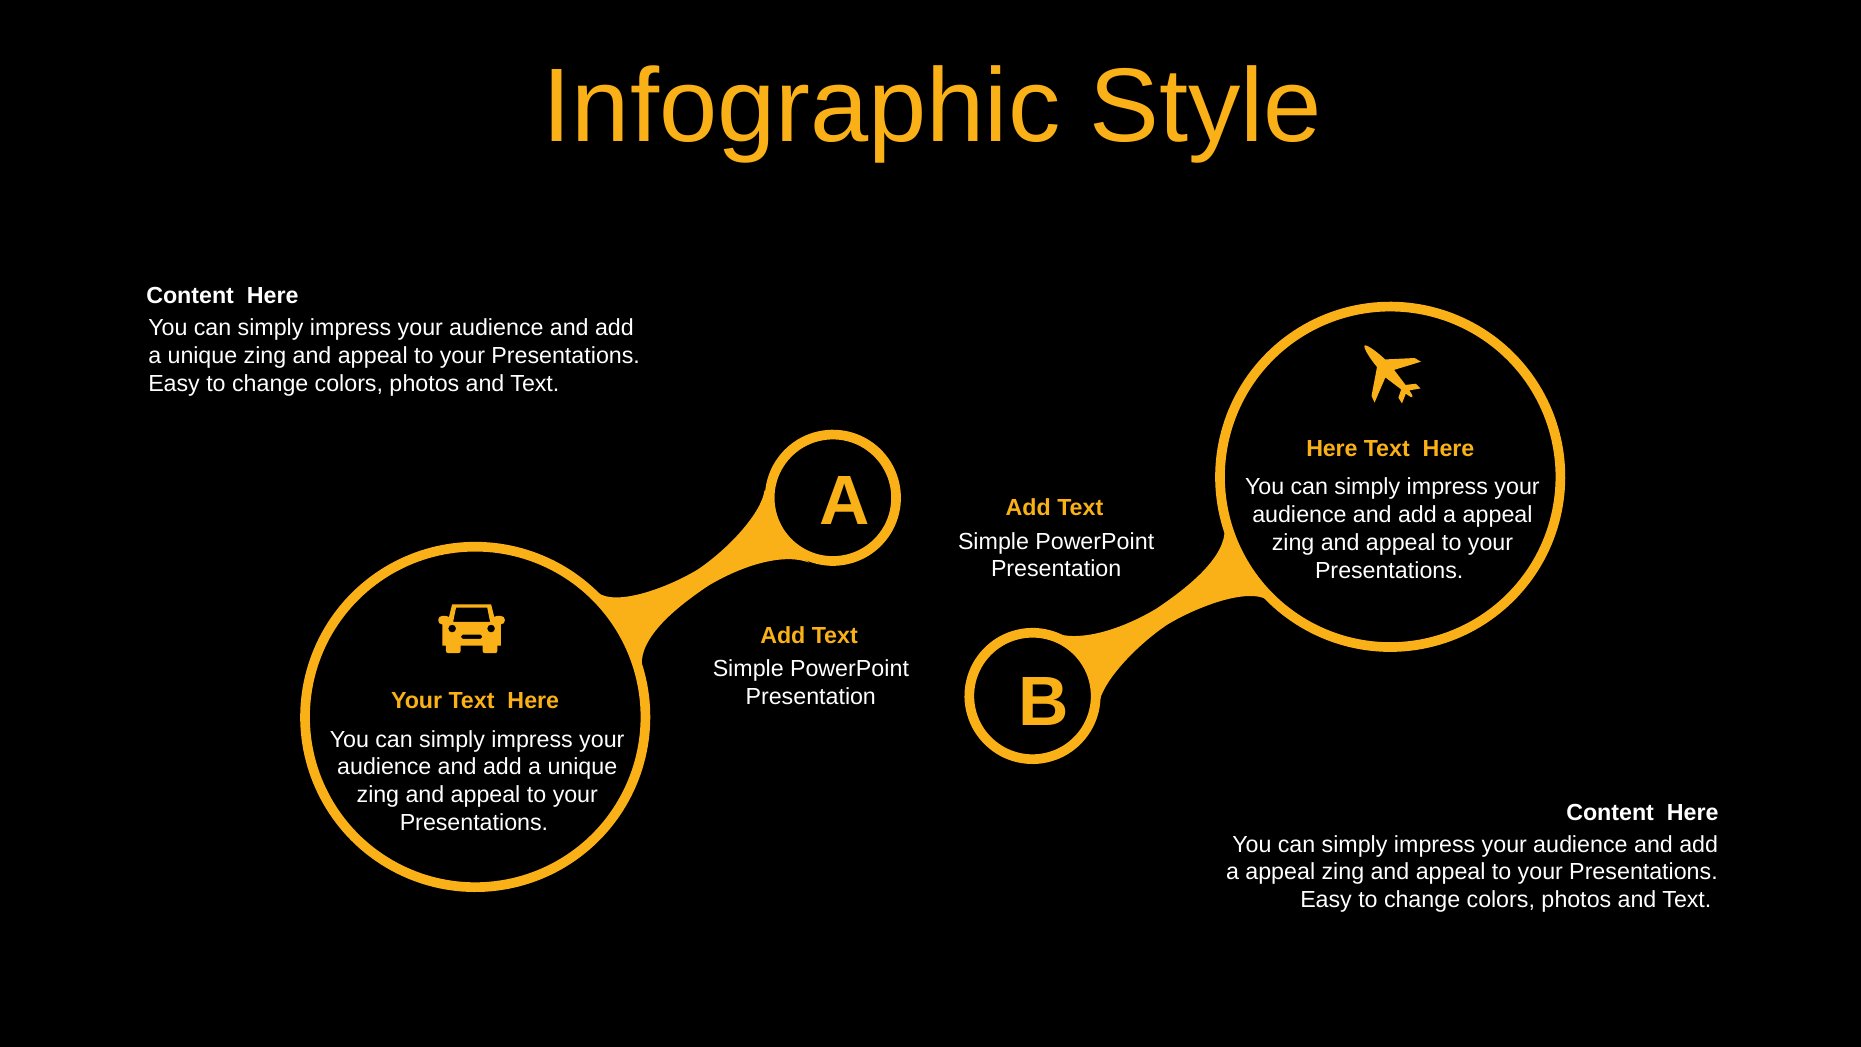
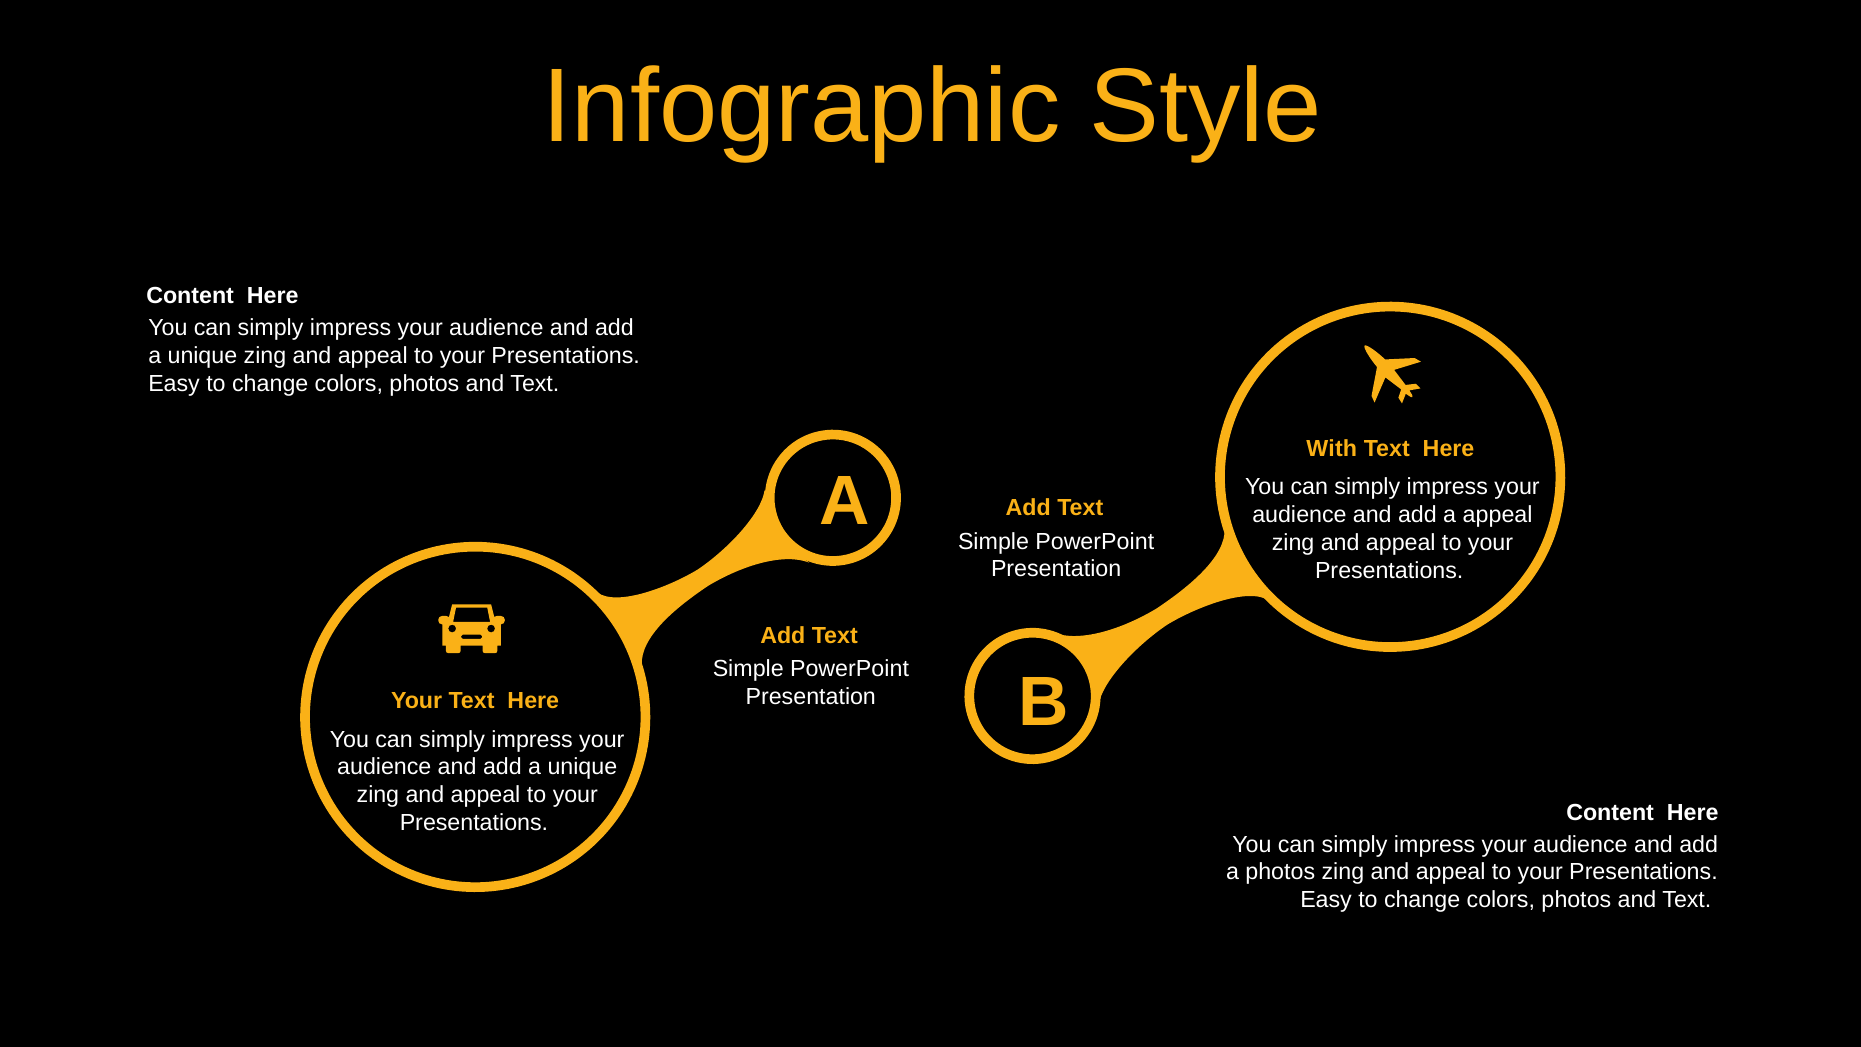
Here at (1332, 448): Here -> With
appeal at (1280, 872): appeal -> photos
